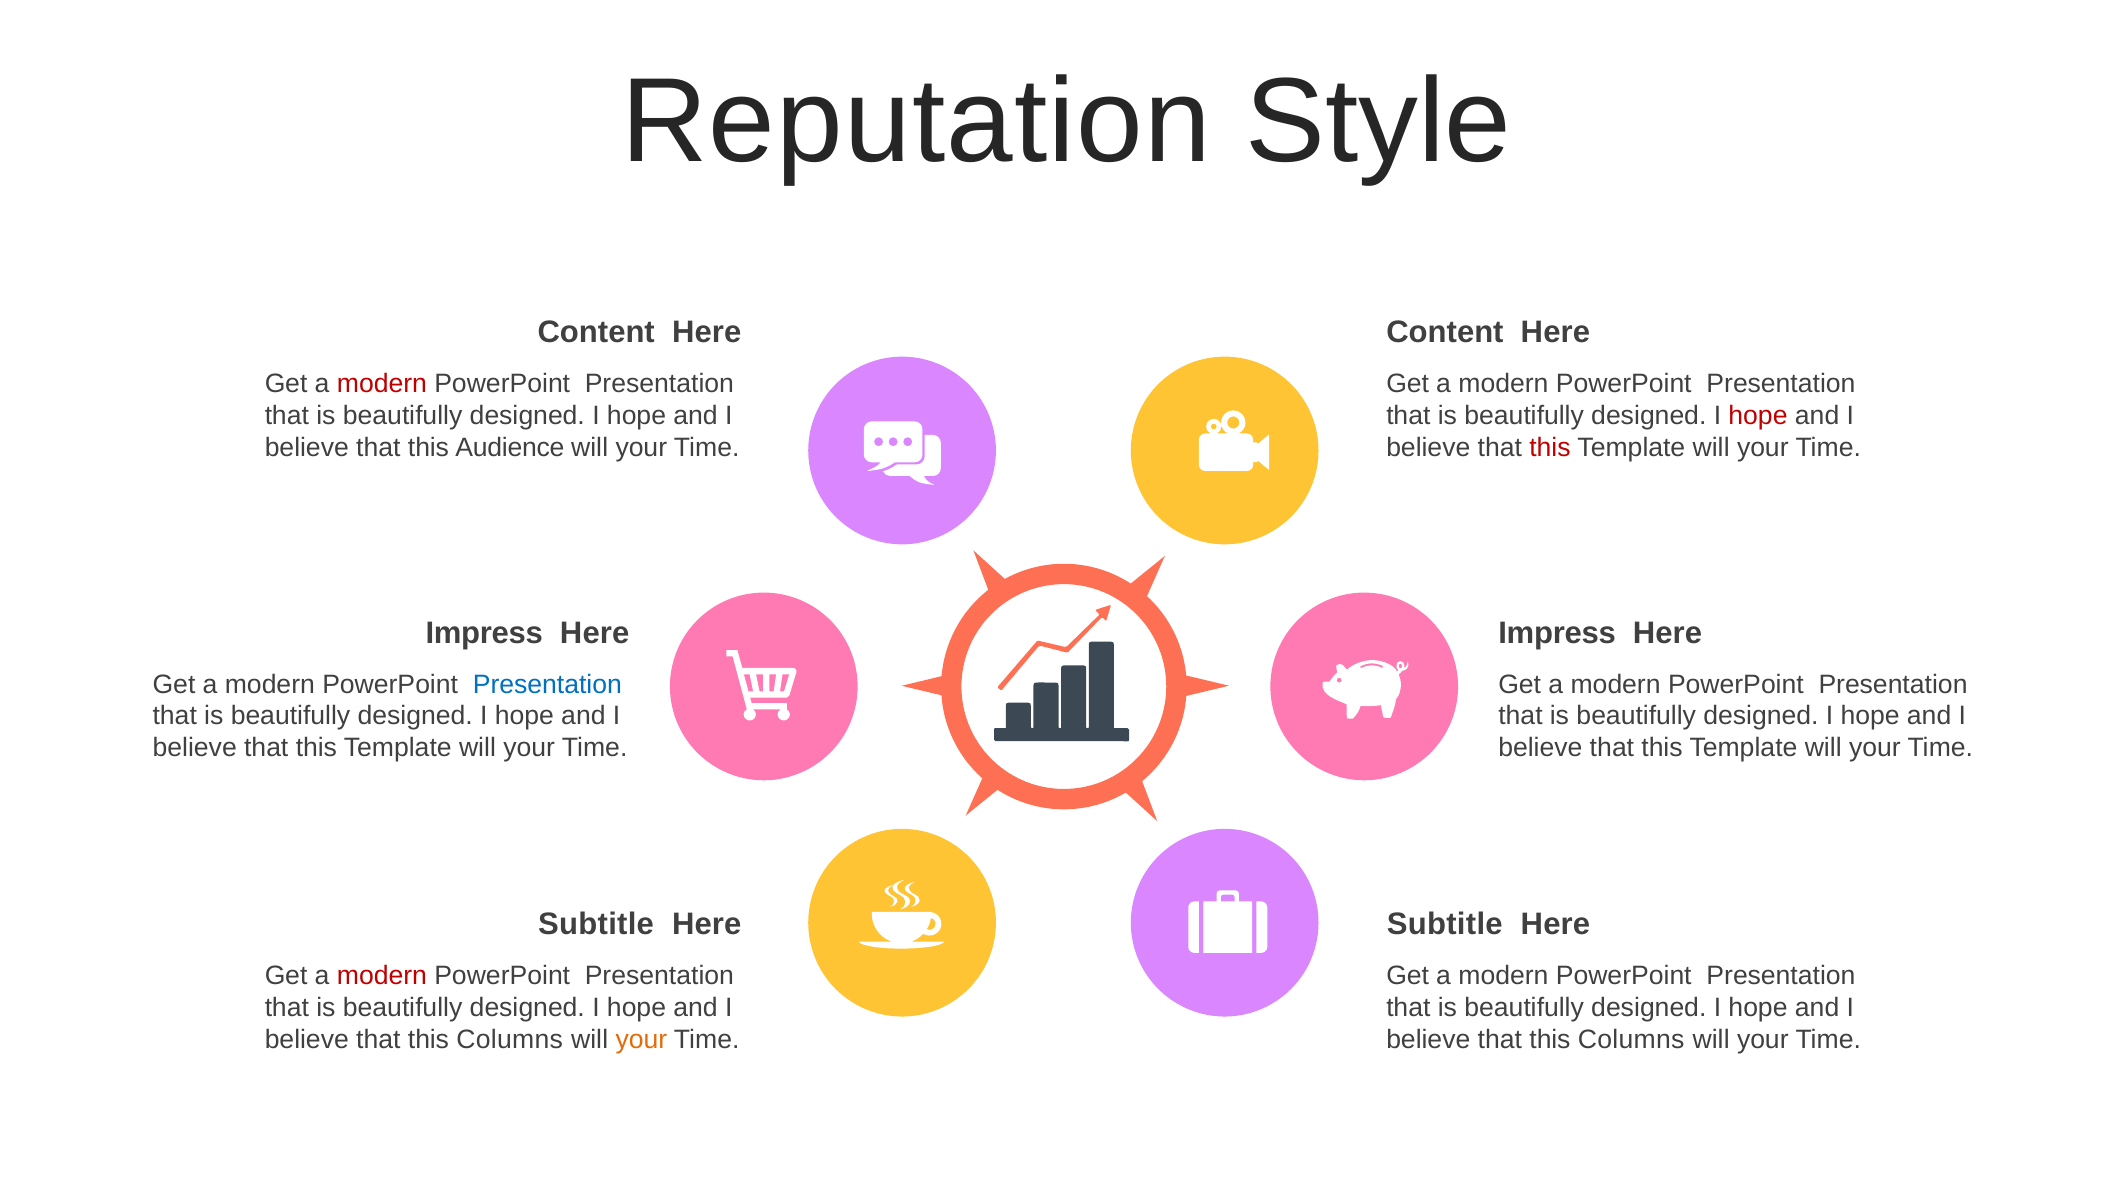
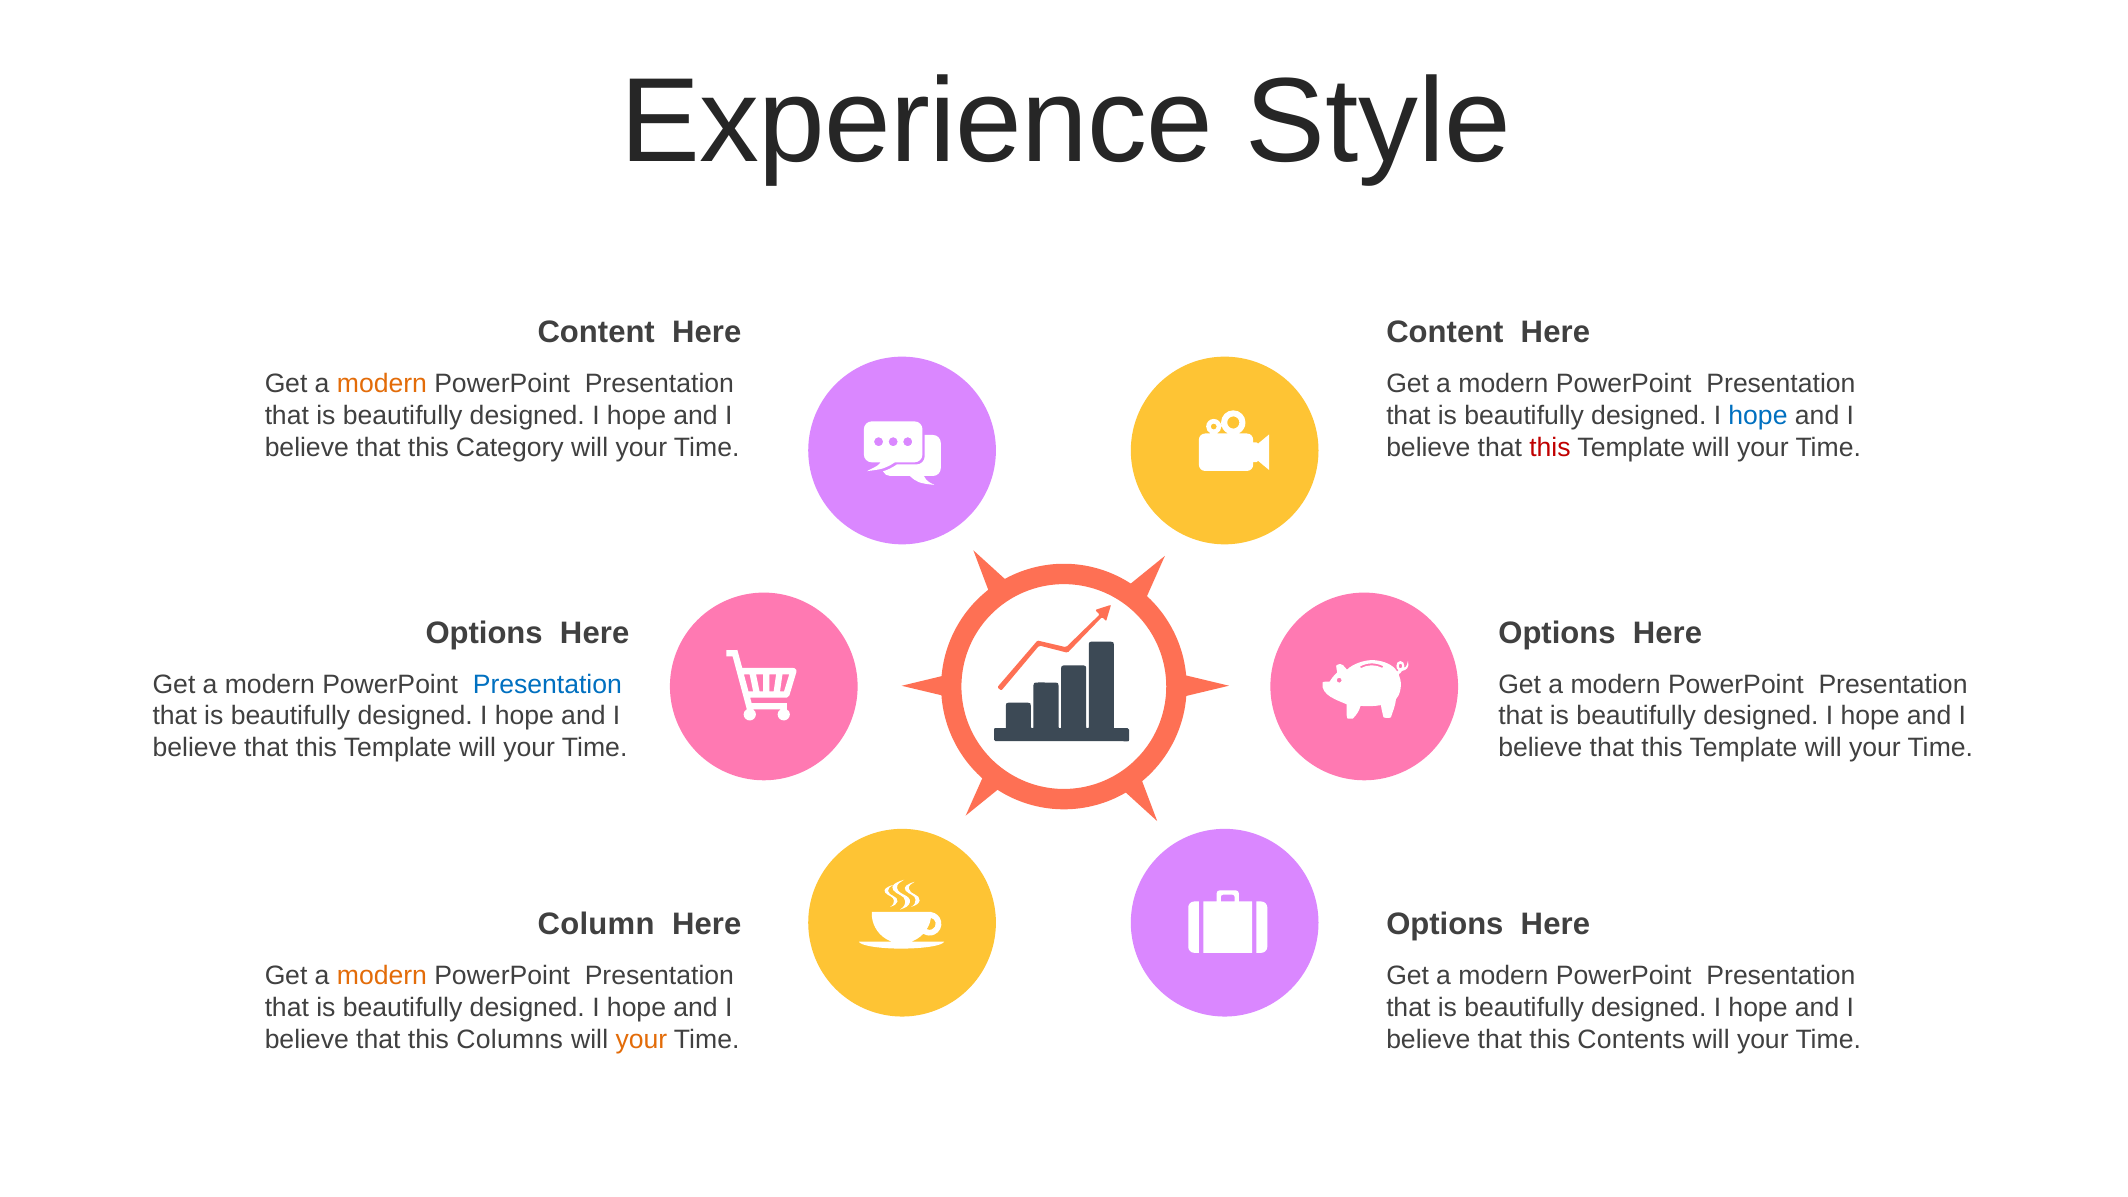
Reputation: Reputation -> Experience
modern at (382, 384) colour: red -> orange
hope at (1758, 416) colour: red -> blue
Audience: Audience -> Category
Impress at (484, 633): Impress -> Options
Impress at (1557, 633): Impress -> Options
Subtitle at (596, 924): Subtitle -> Column
Subtitle at (1445, 924): Subtitle -> Options
modern at (382, 976) colour: red -> orange
Columns at (1631, 1039): Columns -> Contents
